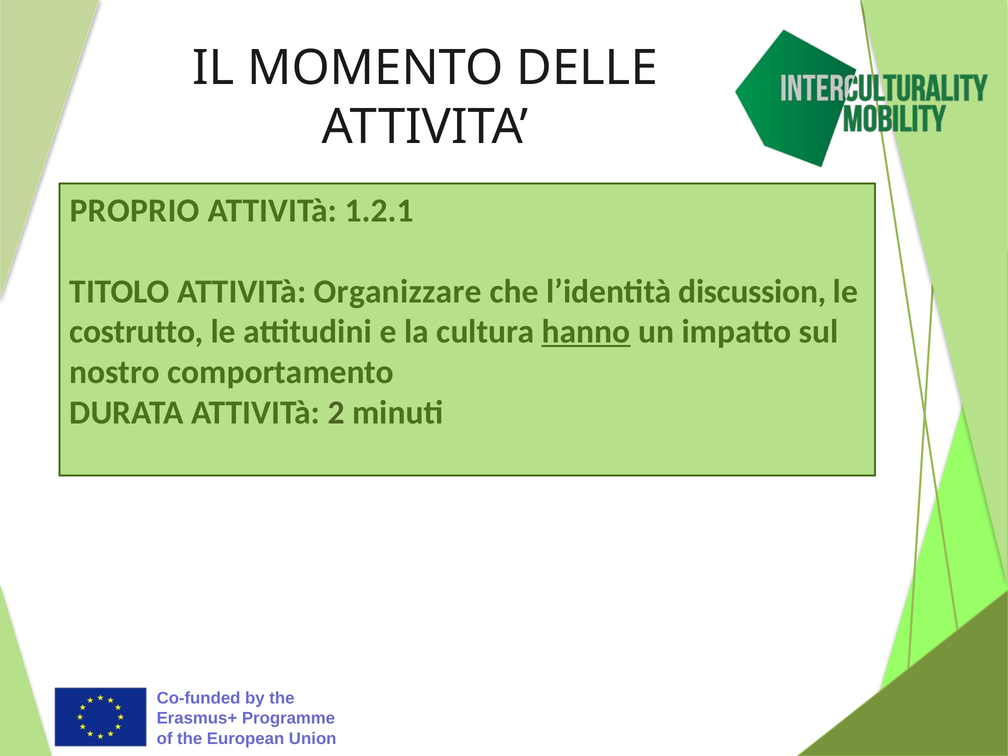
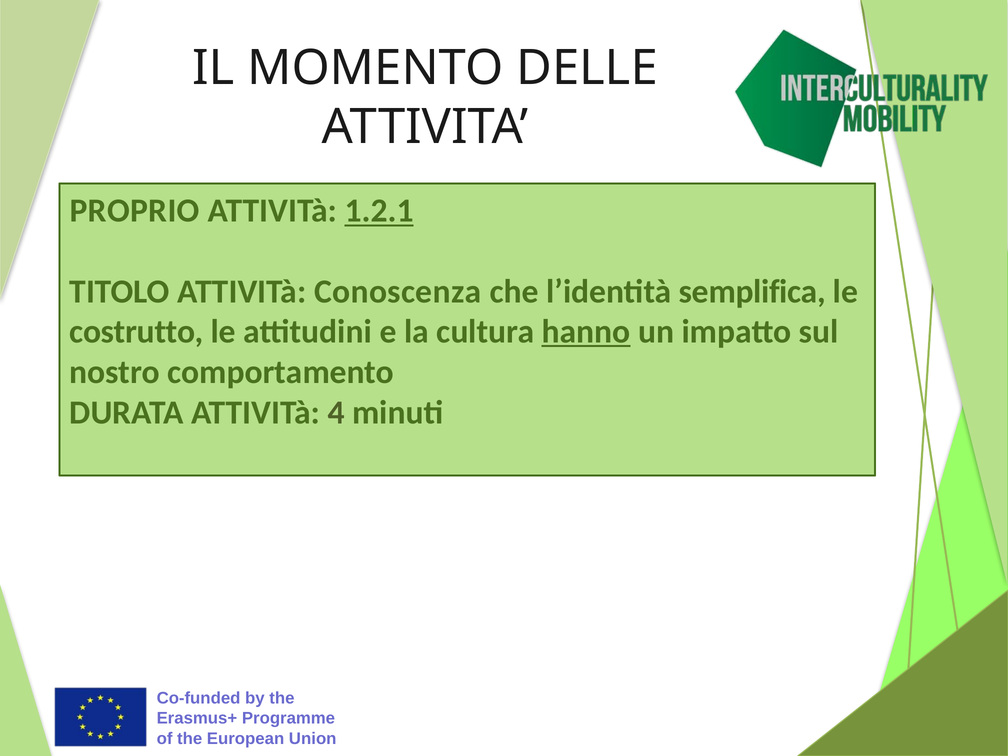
1.2.1 underline: none -> present
Organizzare: Organizzare -> Conoscenza
discussion: discussion -> semplifica
2: 2 -> 4
